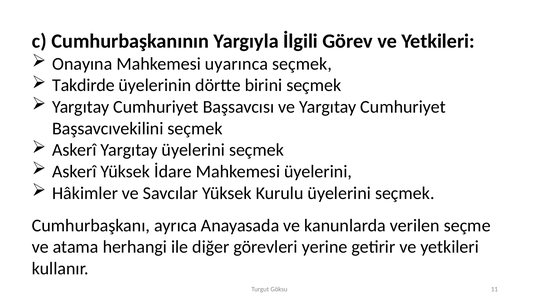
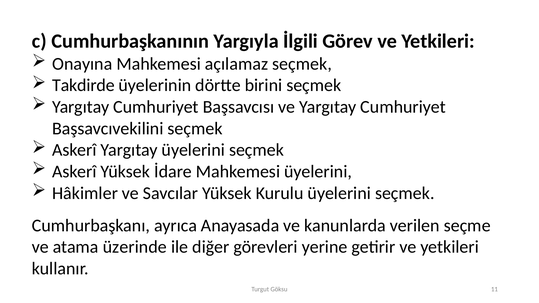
uyarınca: uyarınca -> açılamaz
herhangi: herhangi -> üzerinde
